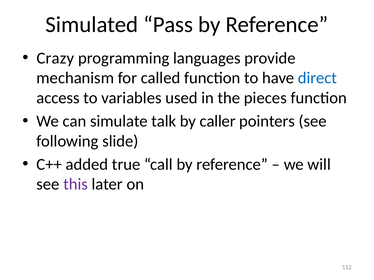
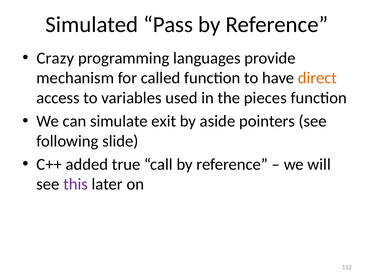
direct colour: blue -> orange
talk: talk -> exit
caller: caller -> aside
